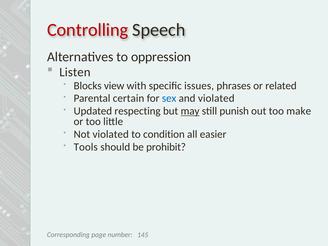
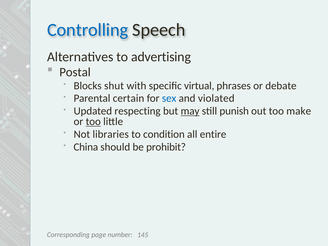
Controlling colour: red -> blue
oppression: oppression -> advertising
Listen: Listen -> Postal
view: view -> shut
issues: issues -> virtual
related: related -> debate
too at (93, 122) underline: none -> present
Not violated: violated -> libraries
easier: easier -> entire
Tools: Tools -> China
